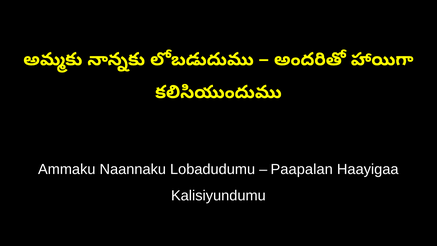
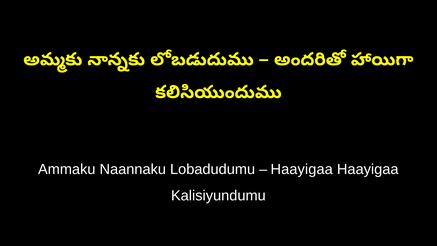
Paapalan at (302, 169): Paapalan -> Haayigaa
